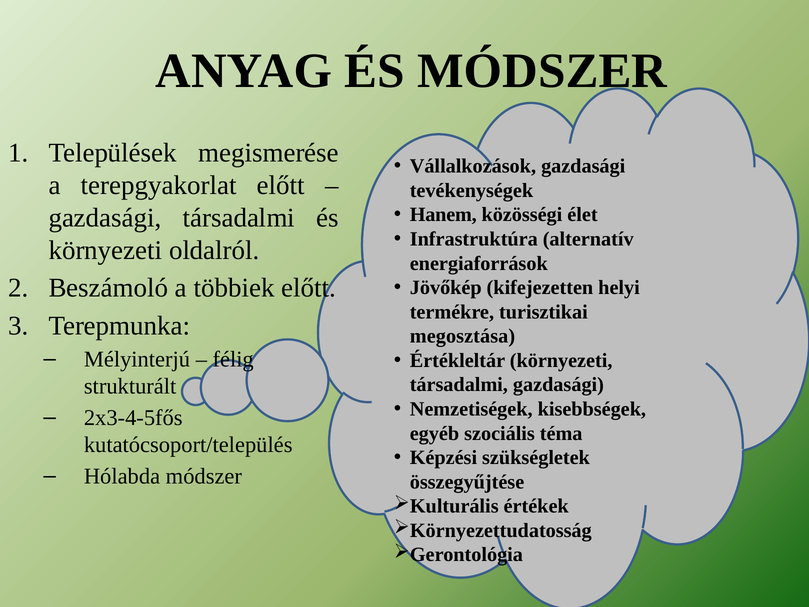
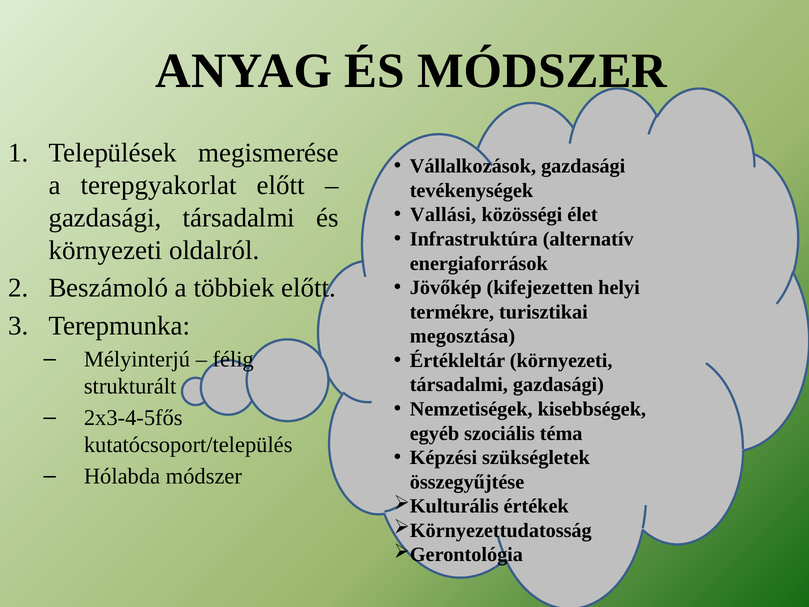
Hanem: Hanem -> Vallási
